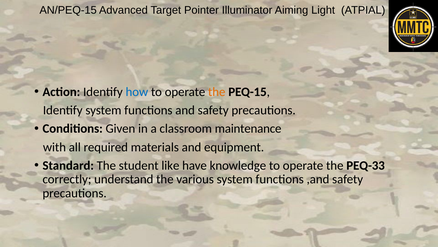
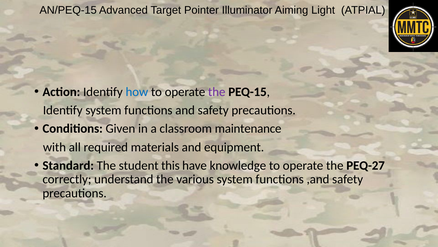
the at (217, 92) colour: orange -> purple
like: like -> this
PEQ-33: PEQ-33 -> PEQ-27
